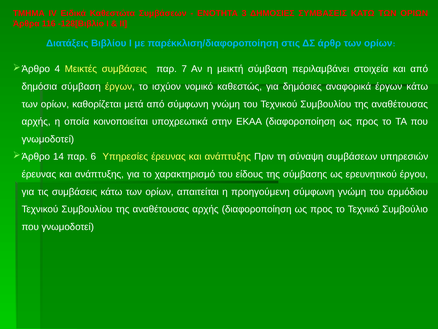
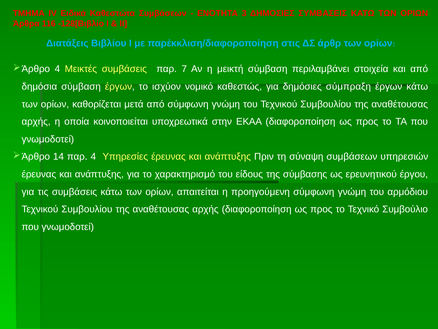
αναφορικά: αναφορικά -> σύμπραξη
παρ 6: 6 -> 4
